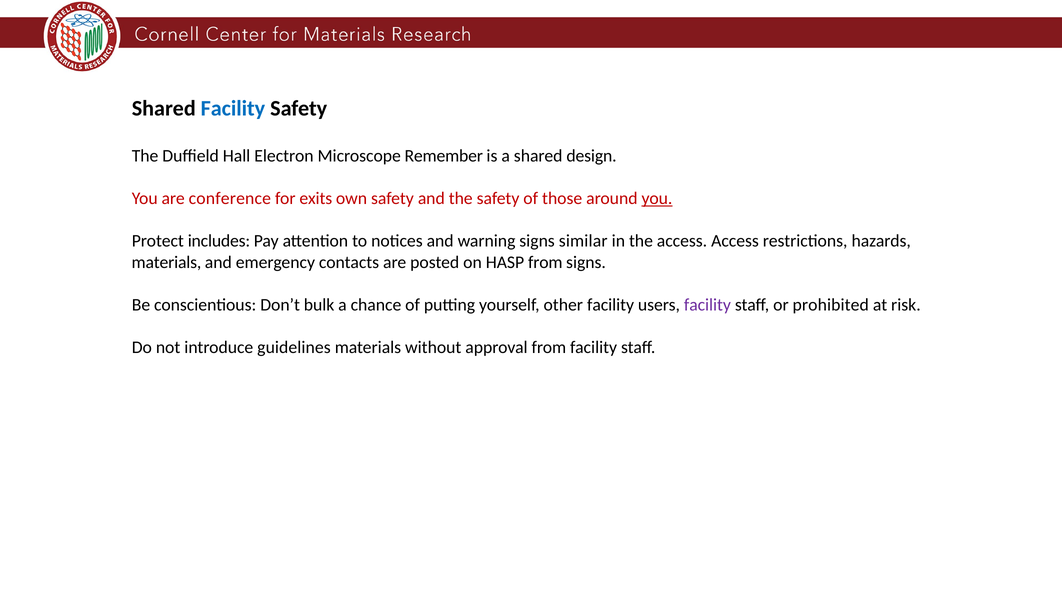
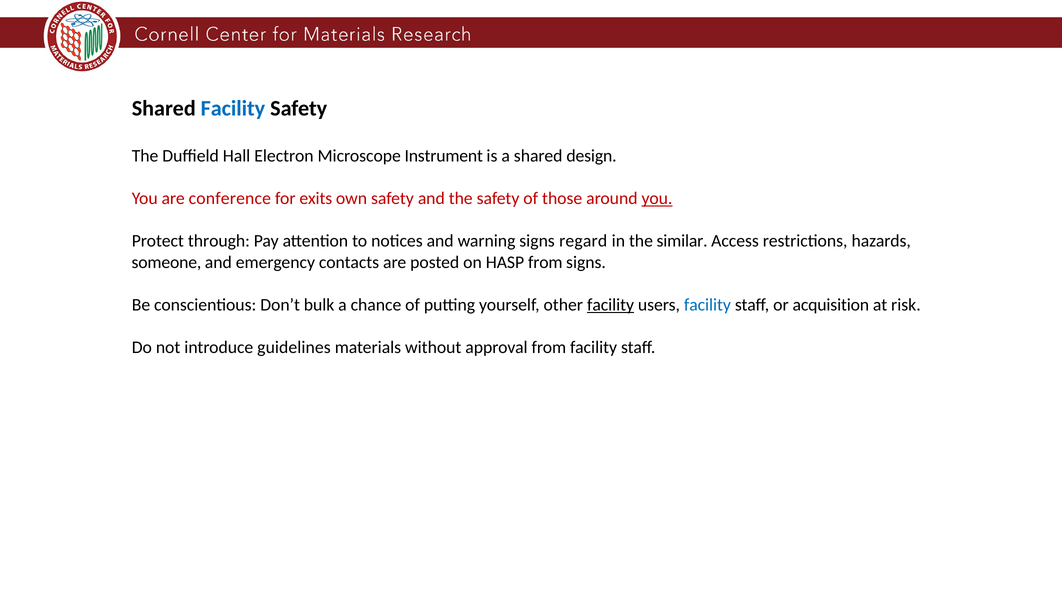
Remember: Remember -> Instrument
includes: includes -> through
similar: similar -> regard
the access: access -> similar
materials at (166, 262): materials -> someone
facility at (611, 304) underline: none -> present
facility at (707, 304) colour: purple -> blue
prohibited: prohibited -> acquisition
